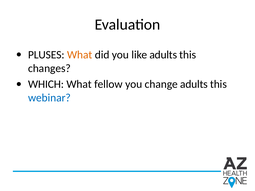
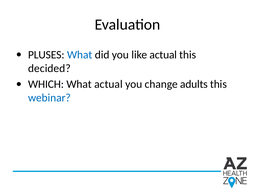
What at (80, 55) colour: orange -> blue
like adults: adults -> actual
changes: changes -> decided
What fellow: fellow -> actual
